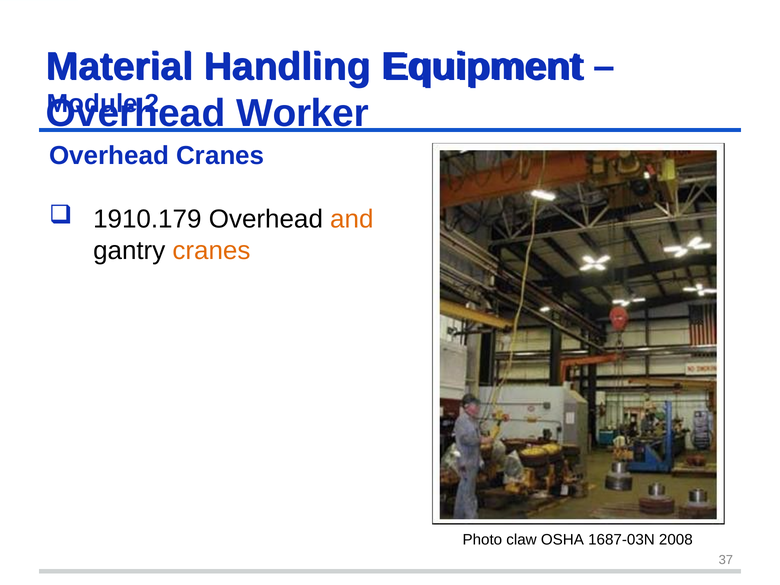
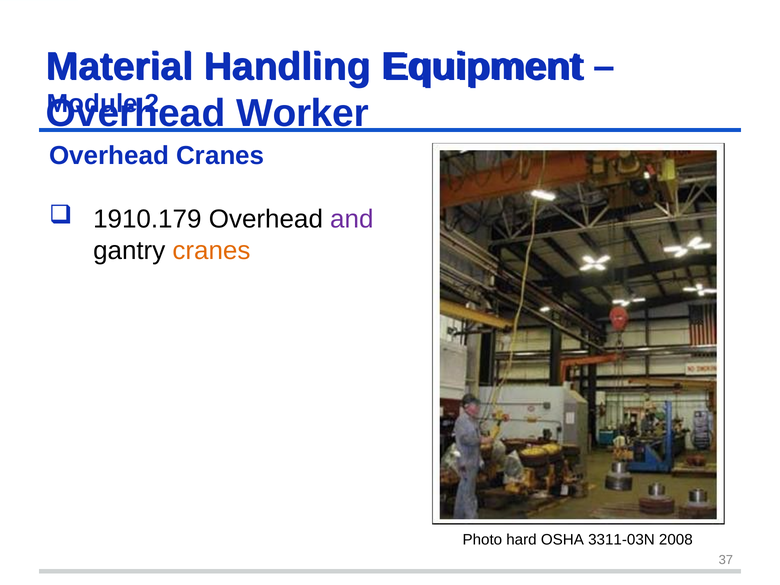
and colour: orange -> purple
claw: claw -> hard
1687-03N: 1687-03N -> 3311-03N
